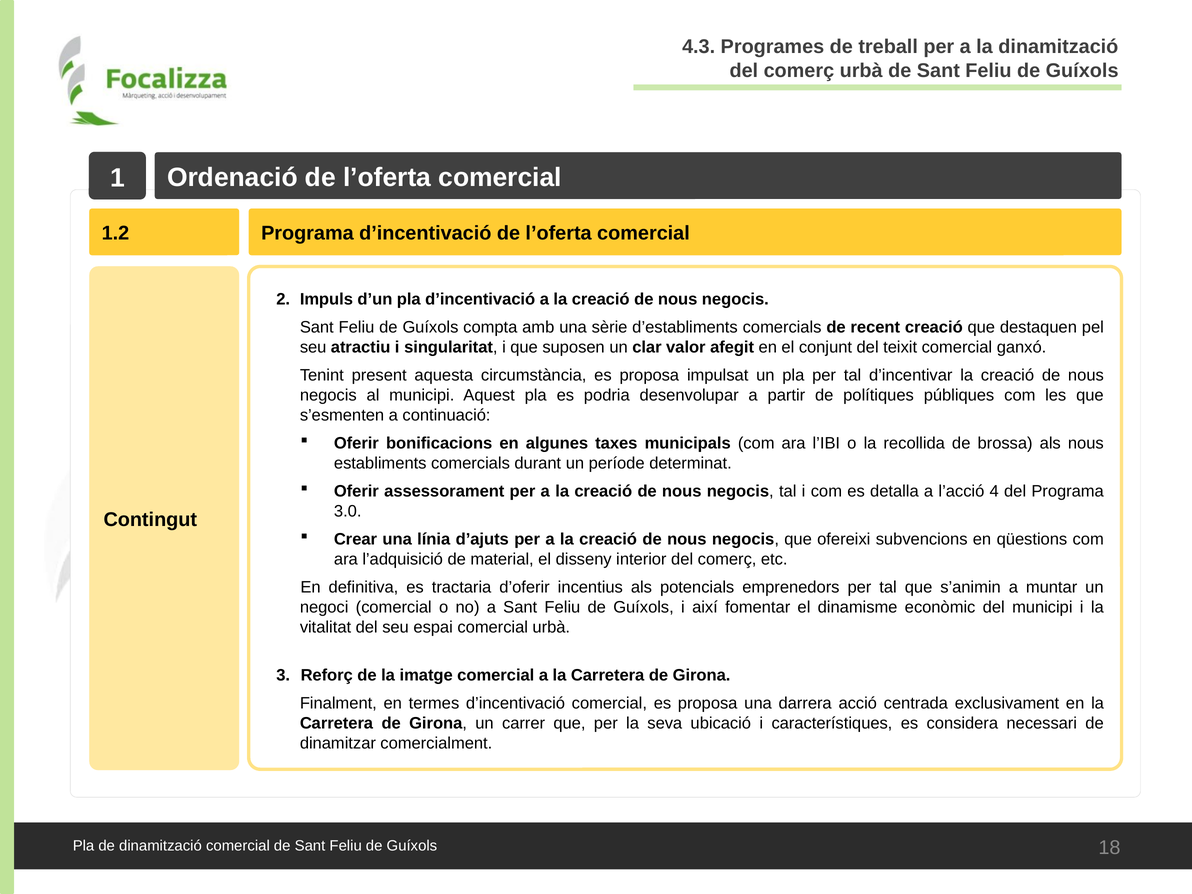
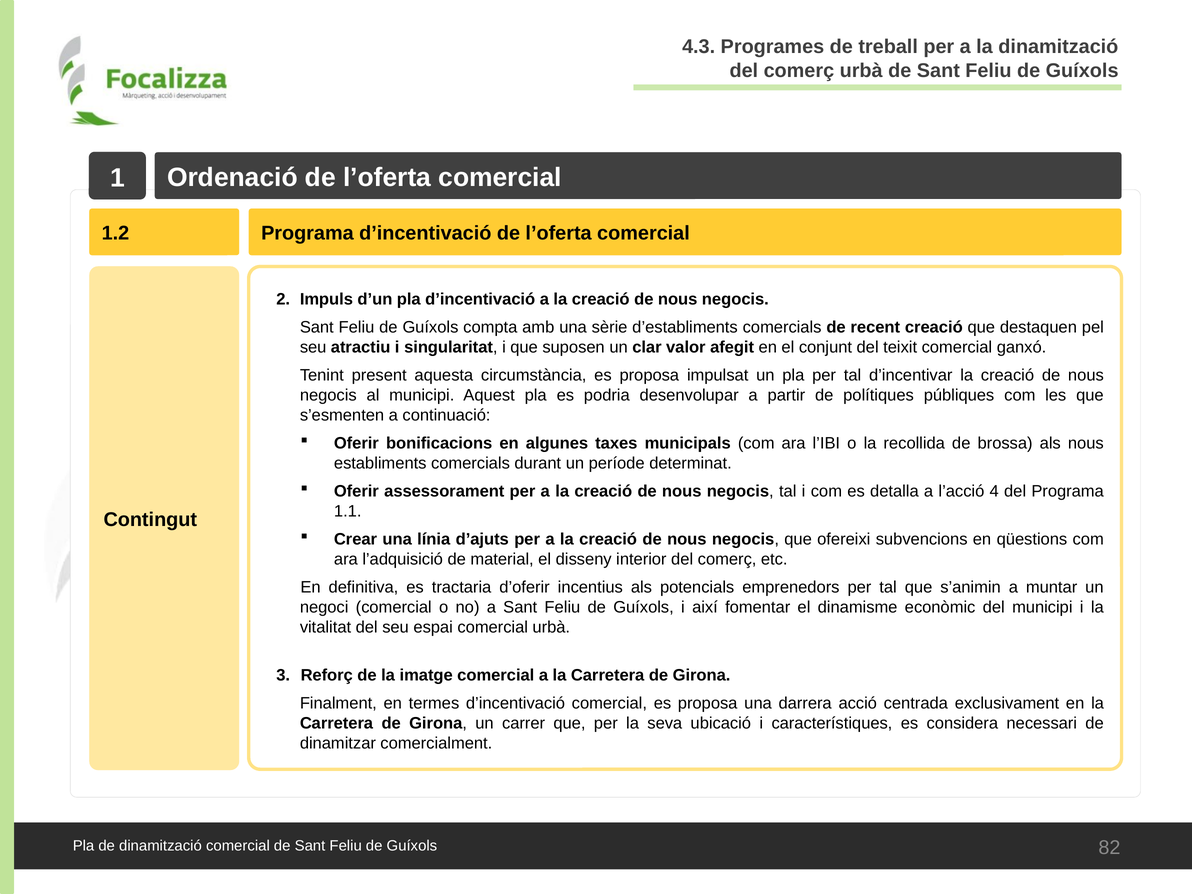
3.0: 3.0 -> 1.1
18: 18 -> 82
